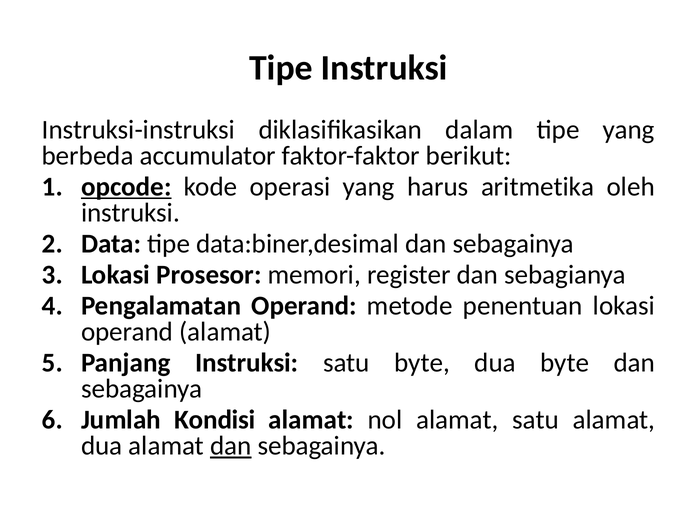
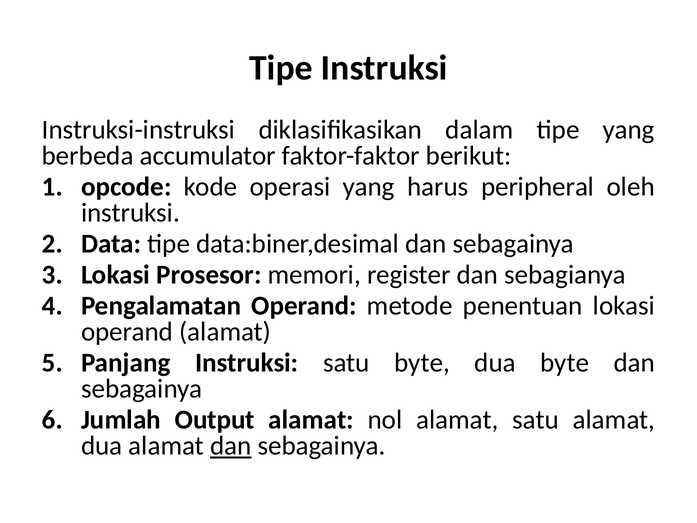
opcode underline: present -> none
aritmetika: aritmetika -> peripheral
Kondisi: Kondisi -> Output
